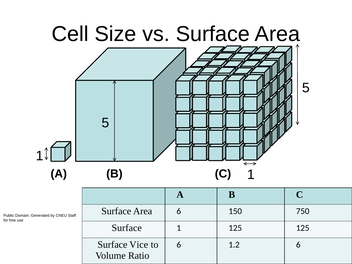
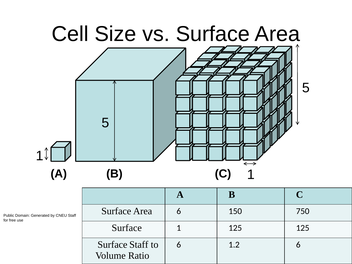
Surface Vice: Vice -> Staff
